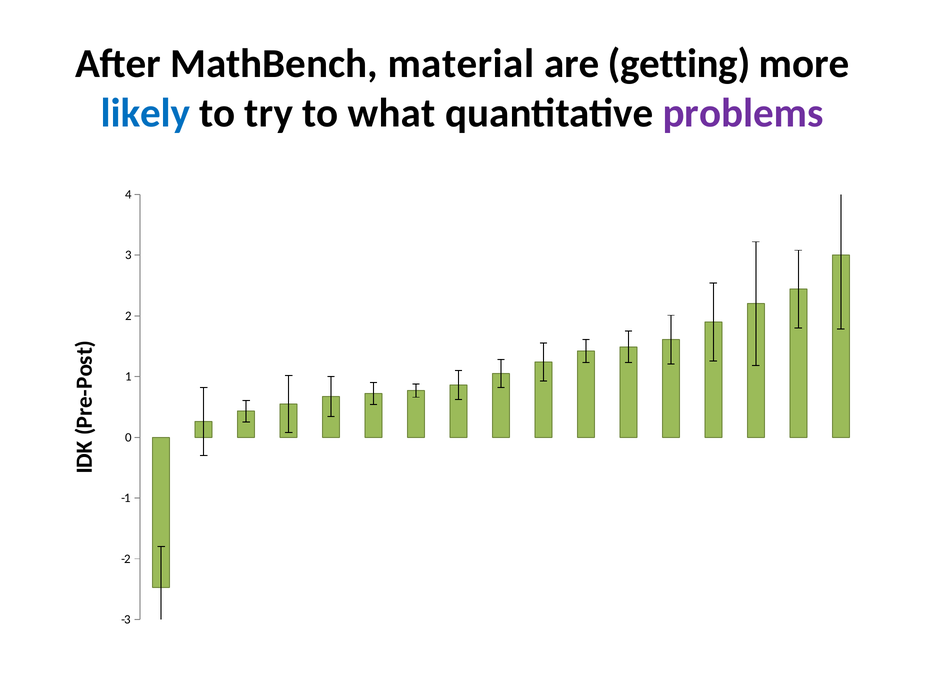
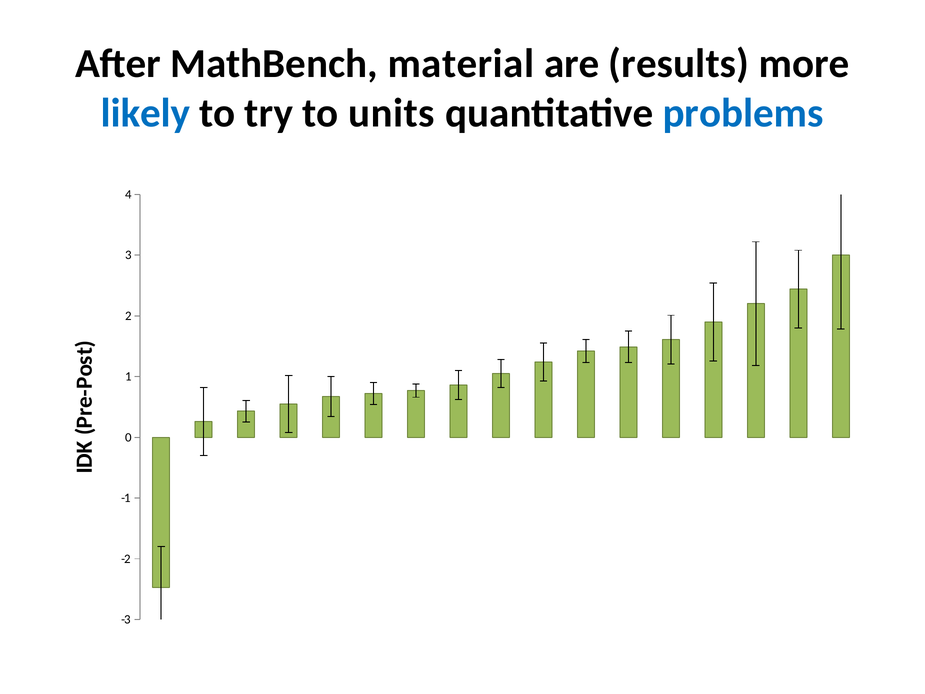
getting: getting -> results
what: what -> units
problems colour: purple -> blue
